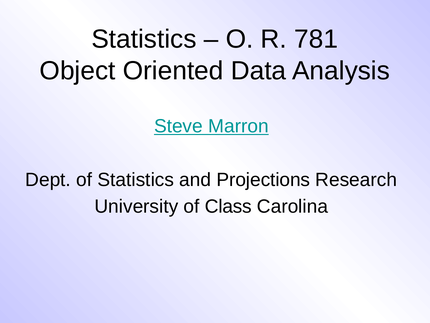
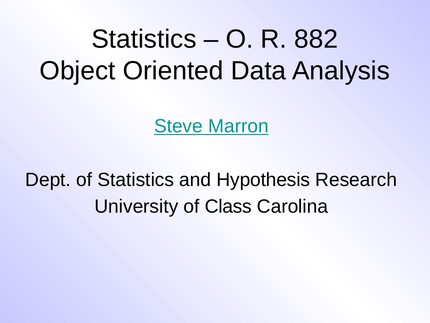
781: 781 -> 882
Projections: Projections -> Hypothesis
